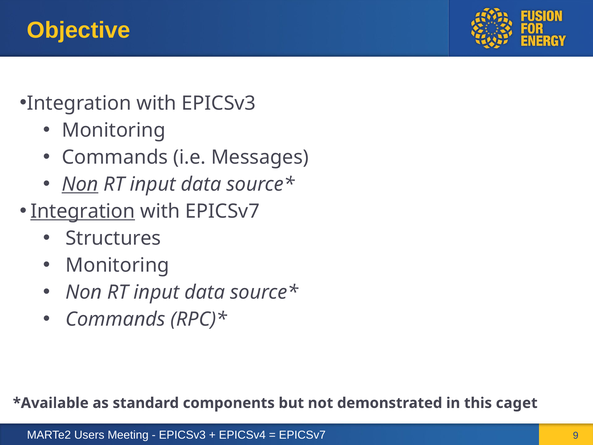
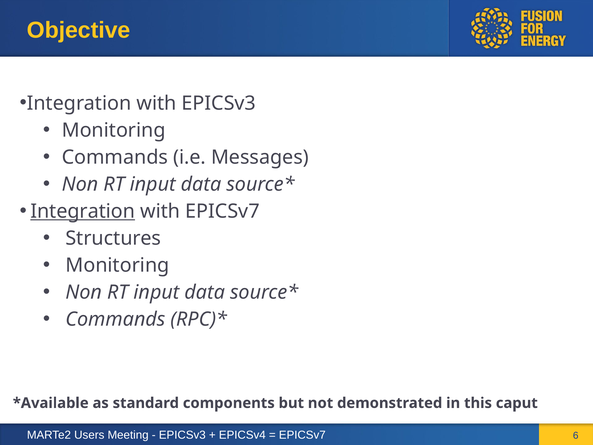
Non at (80, 184) underline: present -> none
caget: caget -> caput
9: 9 -> 6
